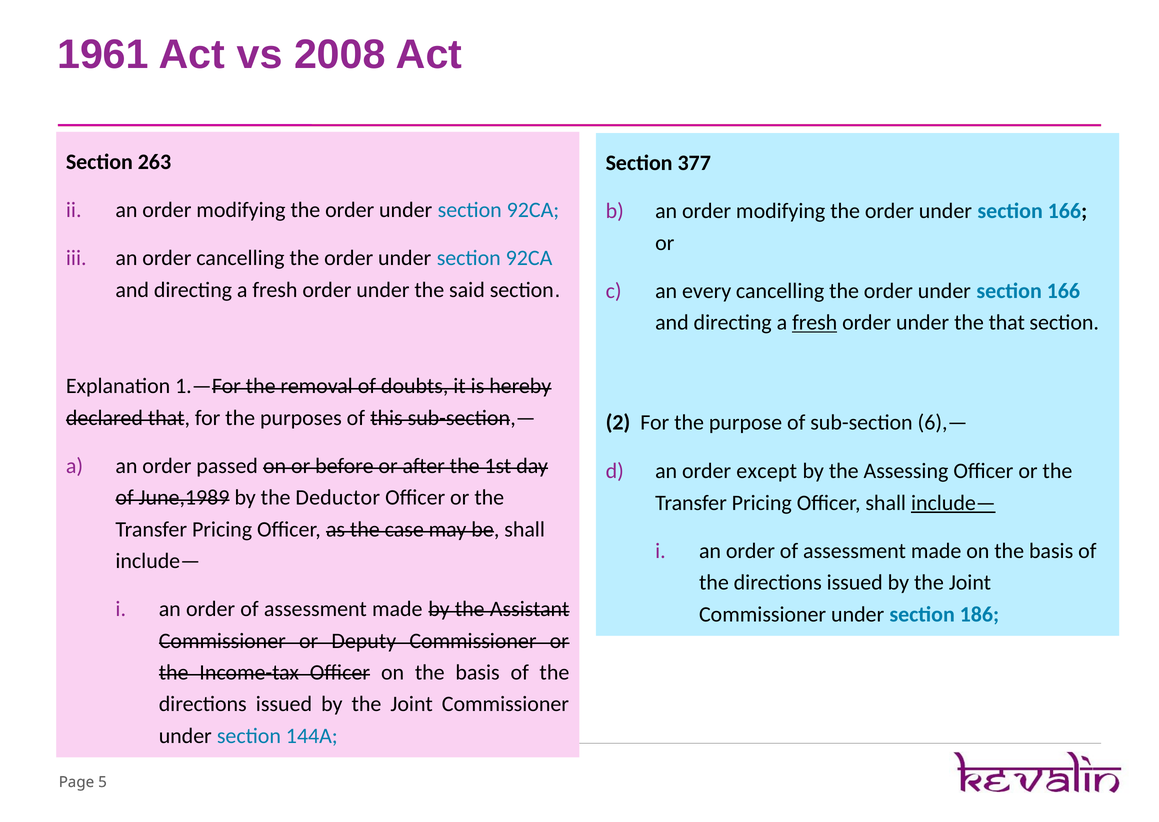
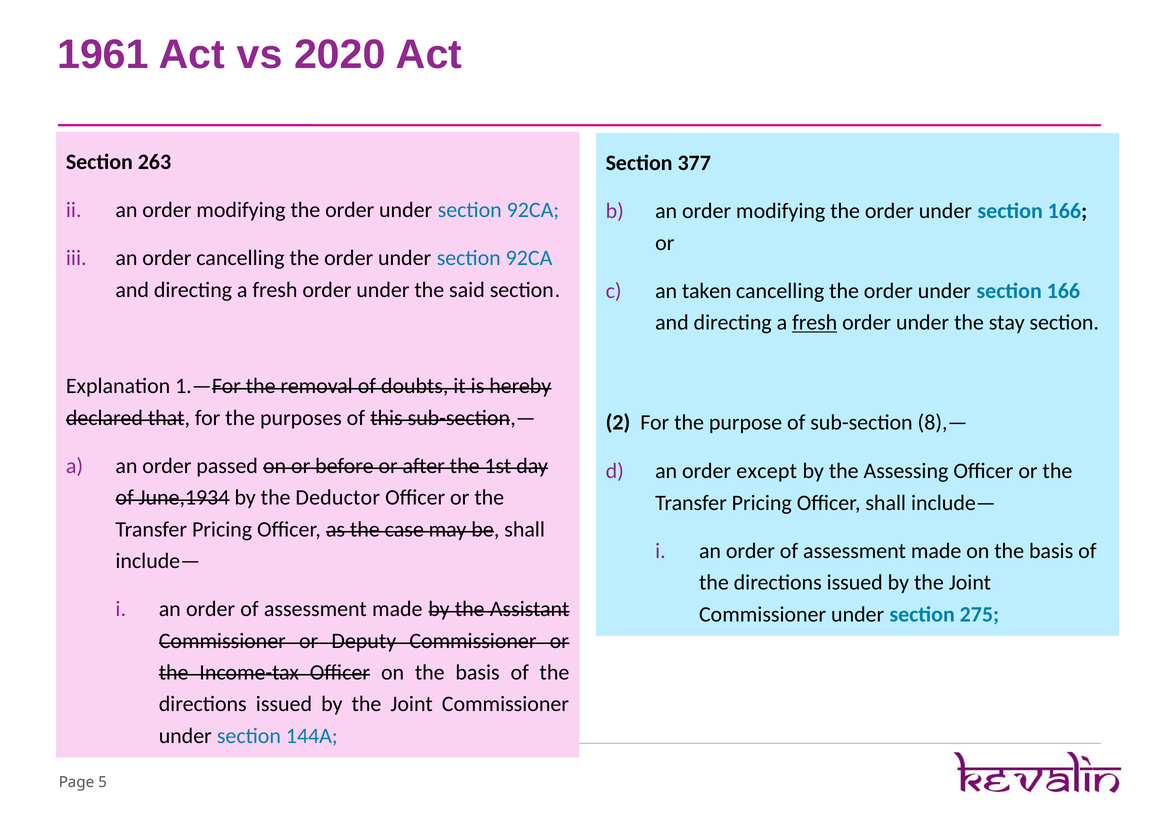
2008: 2008 -> 2020
every: every -> taken
the that: that -> stay
6),—: 6),— -> 8),—
June,1989: June,1989 -> June,1934
include— at (953, 503) underline: present -> none
186: 186 -> 275
